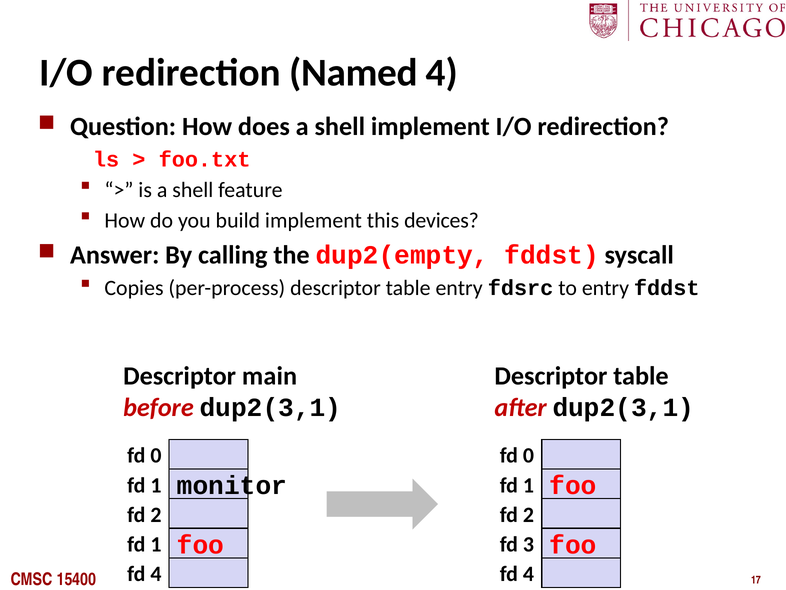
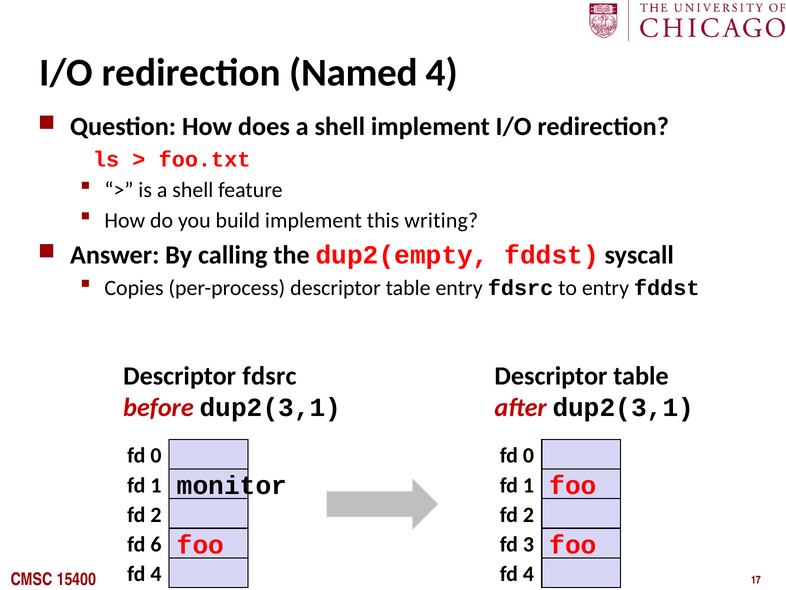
devices: devices -> writing
Descriptor main: main -> fdsrc
1 at (156, 544): 1 -> 6
